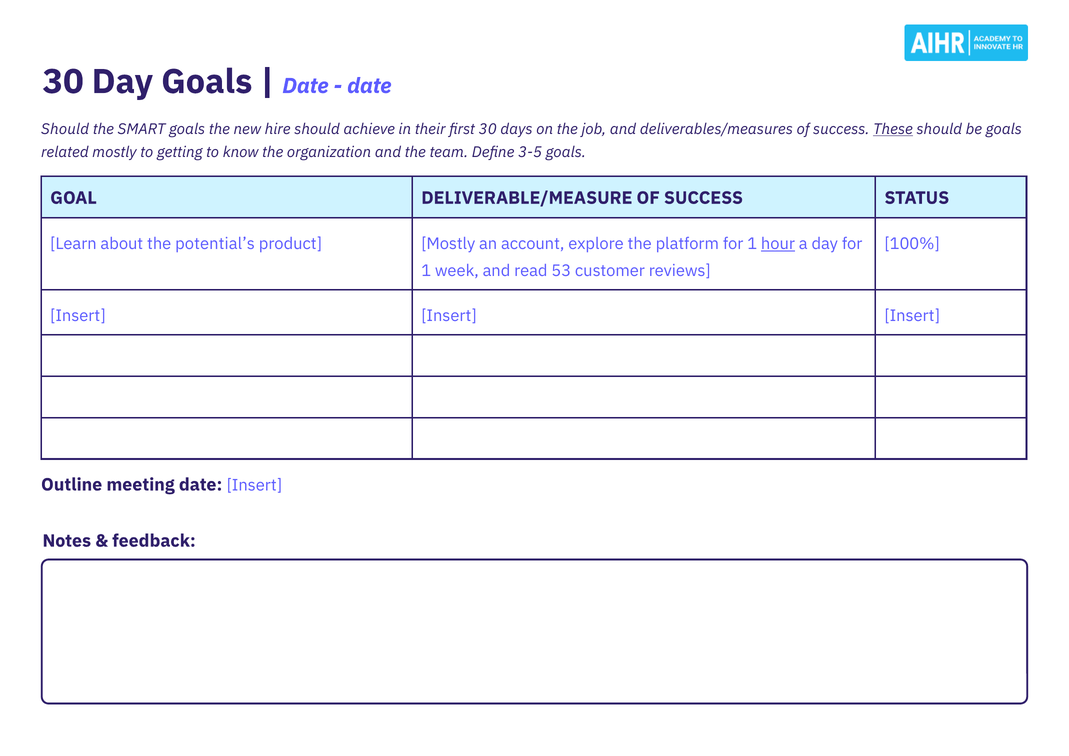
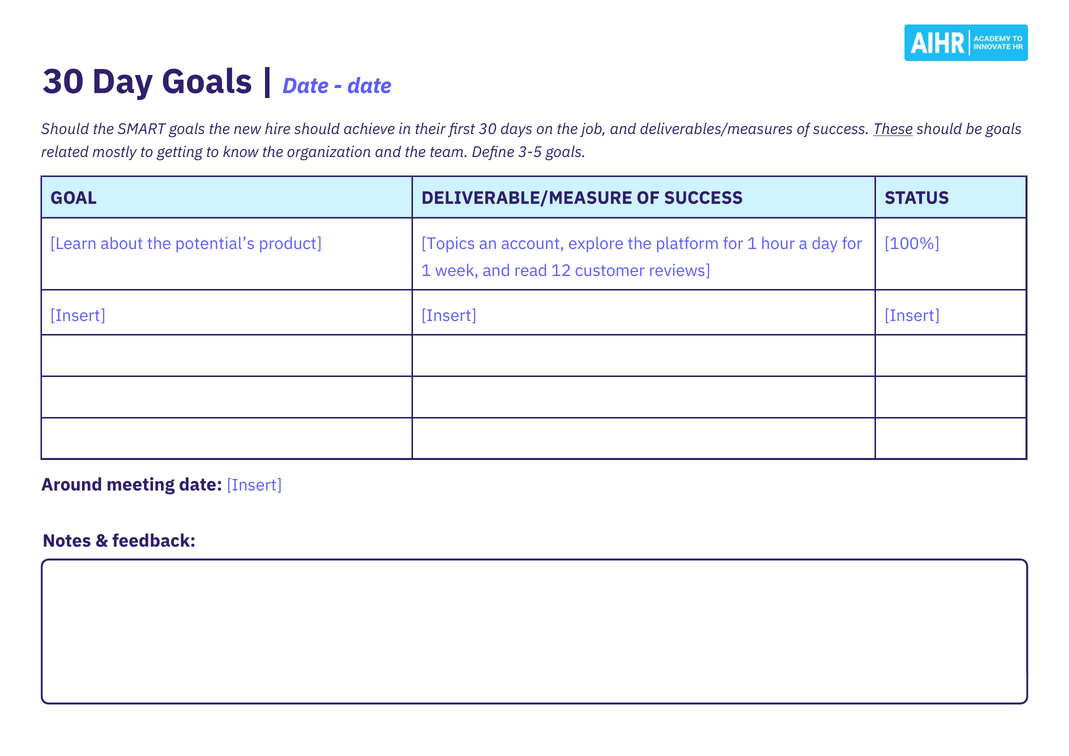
product Mostly: Mostly -> Topics
hour underline: present -> none
53: 53 -> 12
Outline: Outline -> Around
